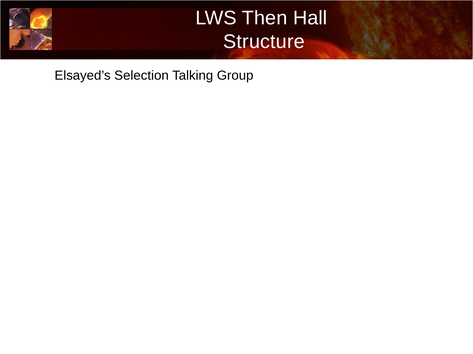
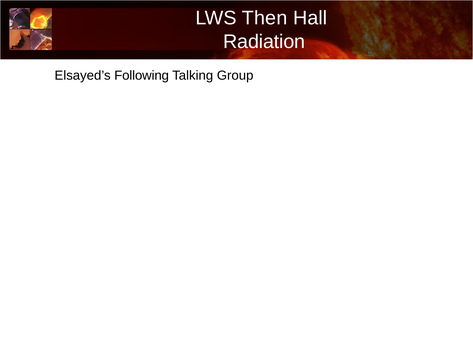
Structure: Structure -> Radiation
Selection: Selection -> Following
